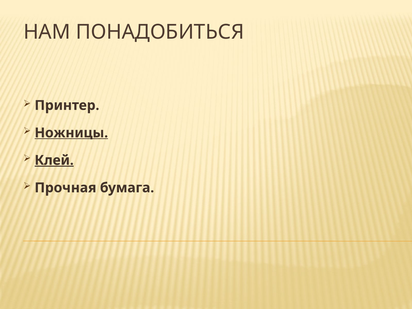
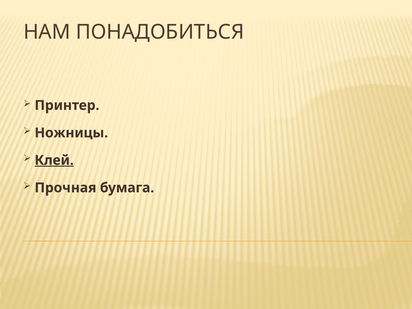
Ножницы underline: present -> none
